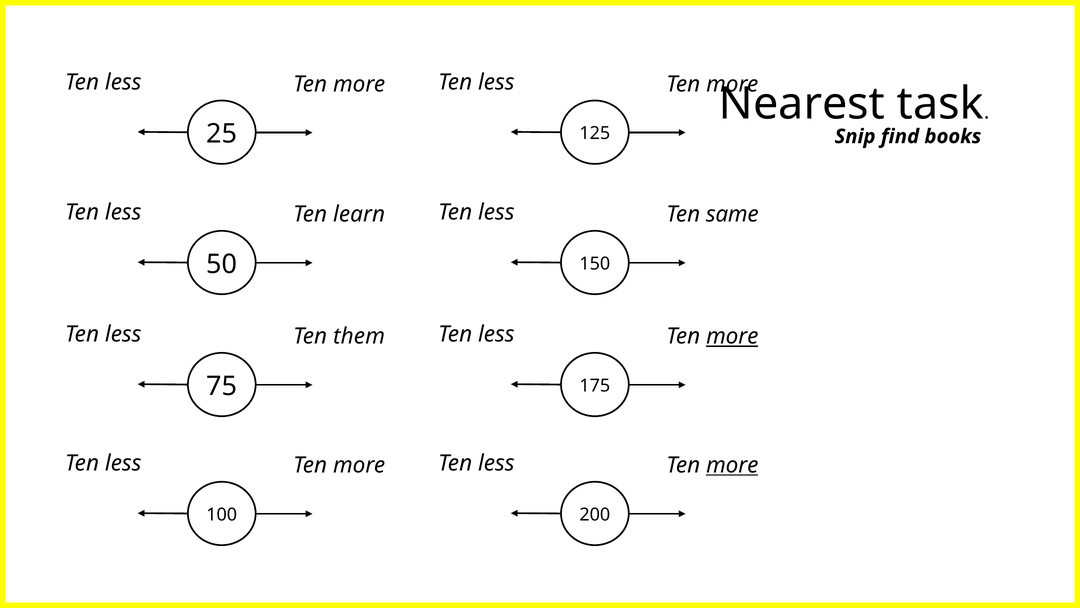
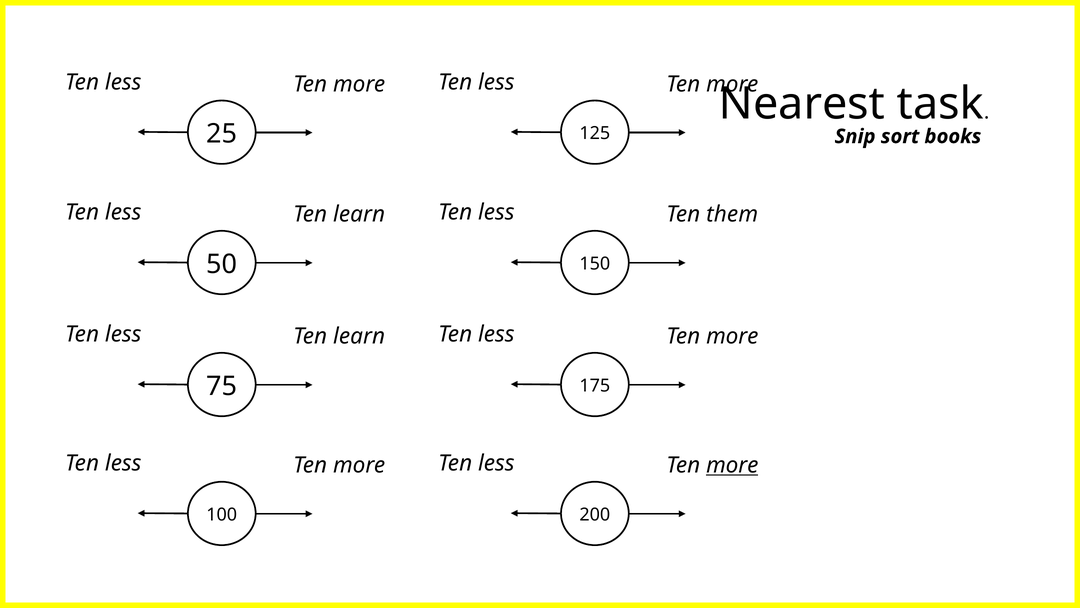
find: find -> sort
same: same -> them
them at (359, 336): them -> learn
more at (732, 336) underline: present -> none
